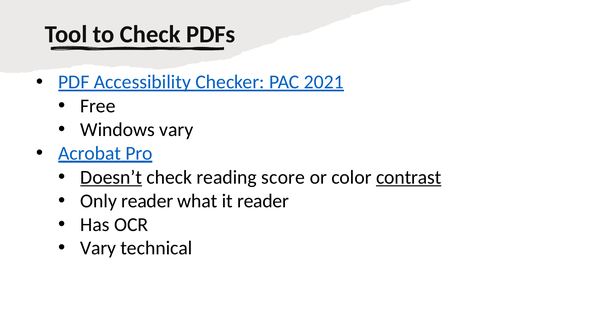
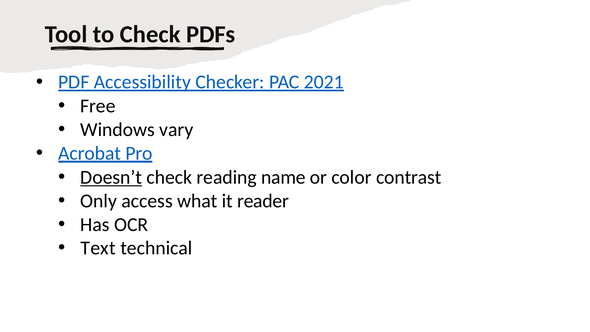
score: score -> name
contrast underline: present -> none
Only reader: reader -> access
Vary at (98, 248): Vary -> Text
